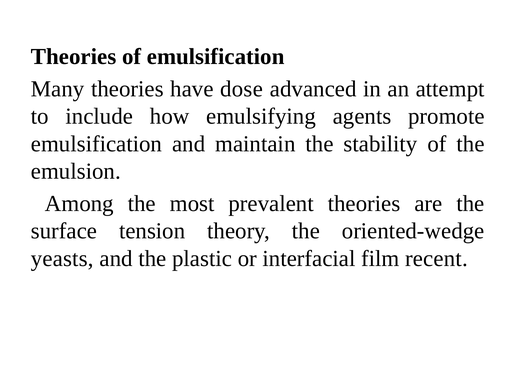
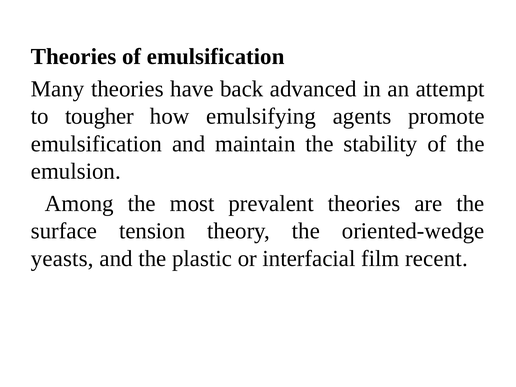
dose: dose -> back
include: include -> tougher
